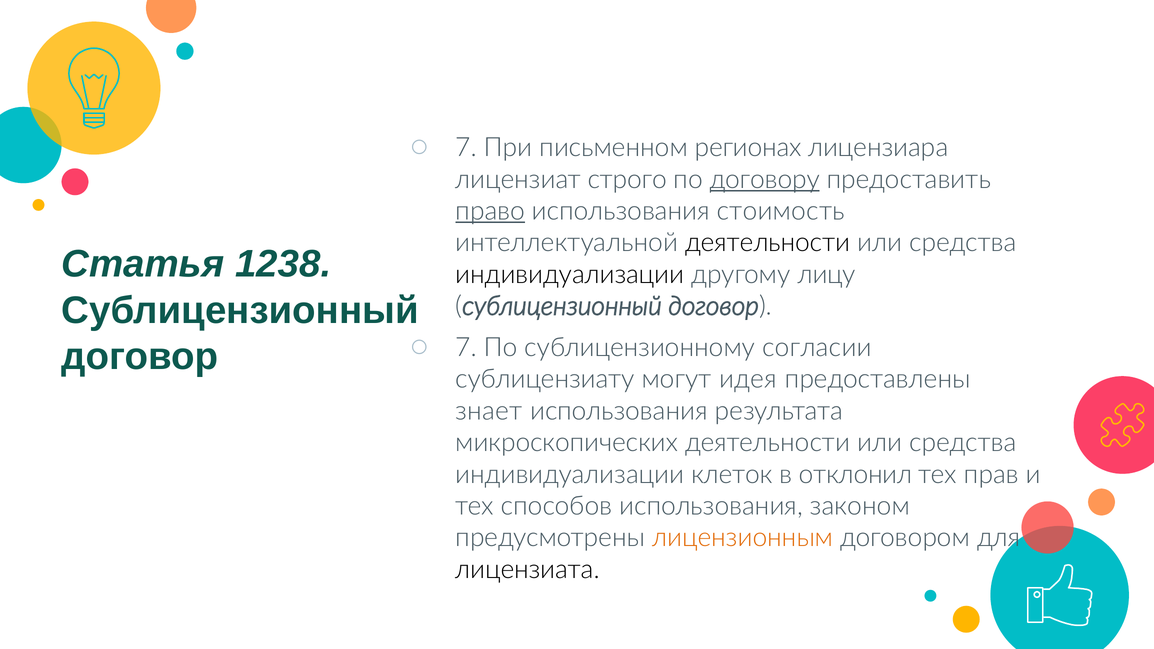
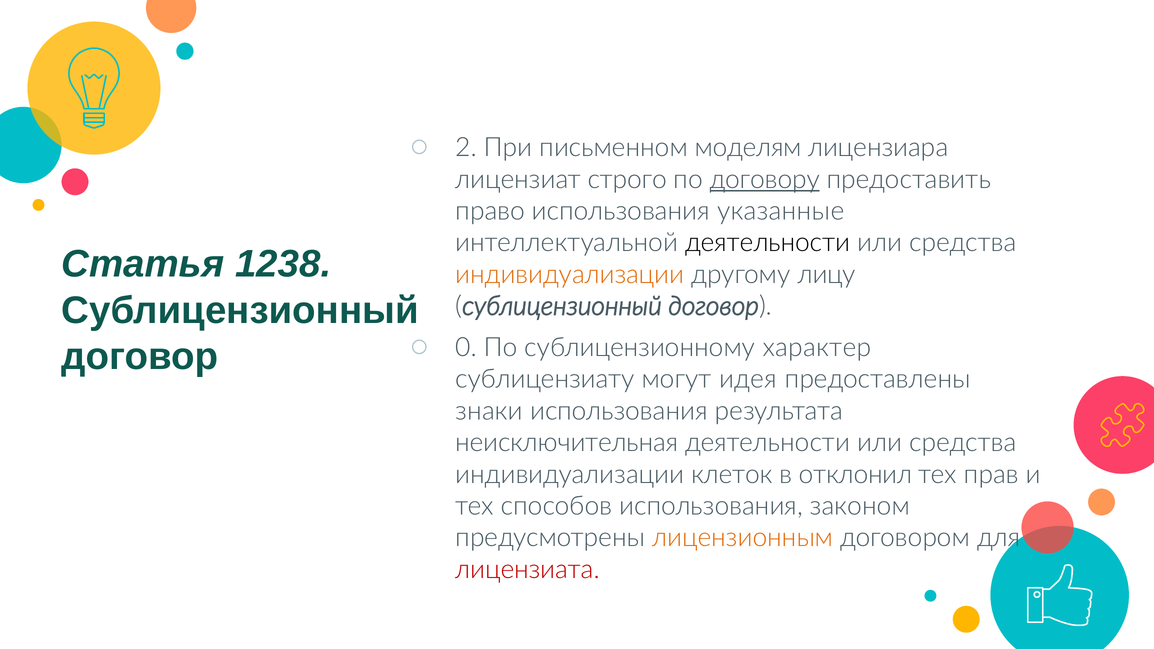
7 at (466, 148): 7 -> 2
регионах: регионах -> моделям
право underline: present -> none
стоимость: стоимость -> указанные
индивидуализации at (570, 275) colour: black -> orange
7 at (466, 348): 7 -> 0
согласии: согласии -> характер
знает: знает -> знаки
микроскопических: микроскопических -> неисключительная
лицензиата colour: black -> red
